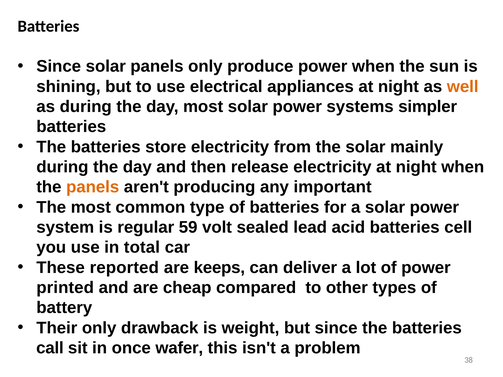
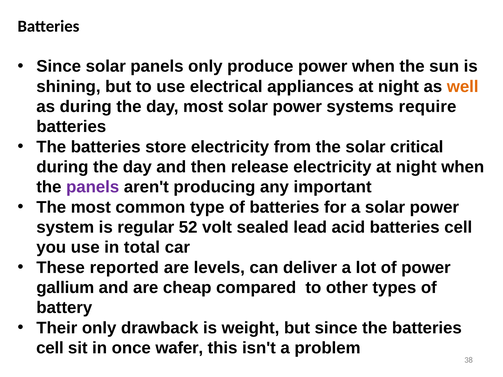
simpler: simpler -> require
mainly: mainly -> critical
panels at (93, 187) colour: orange -> purple
59: 59 -> 52
keeps: keeps -> levels
printed: printed -> gallium
call at (50, 348): call -> cell
